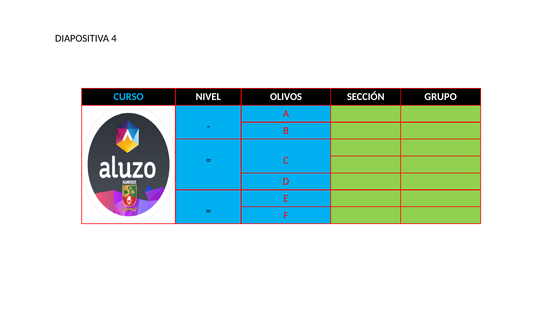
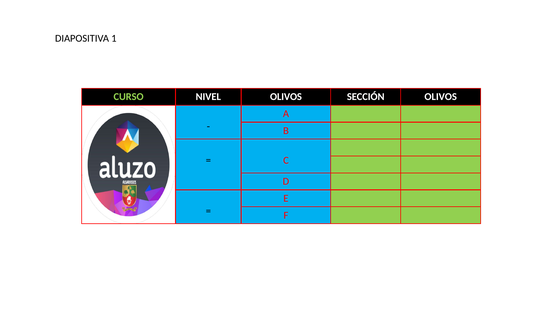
4: 4 -> 1
CURSO colour: light blue -> light green
SECCIÓN GRUPO: GRUPO -> OLIVOS
